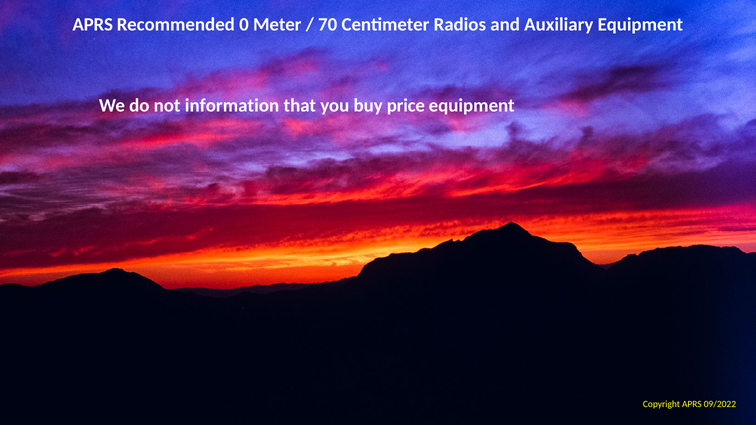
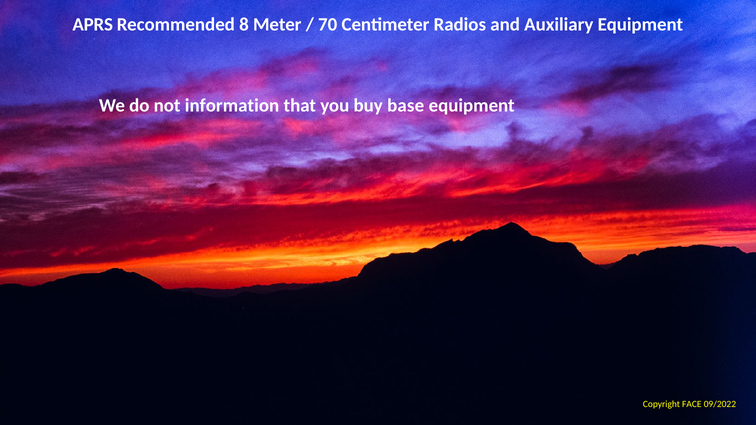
0: 0 -> 8
price: price -> base
Copyright APRS: APRS -> FACE
